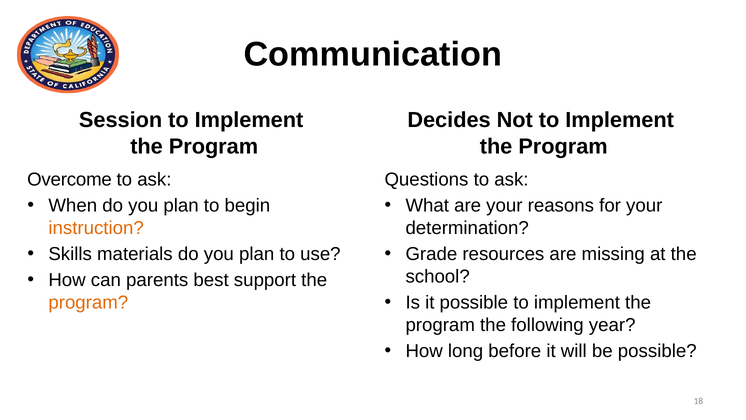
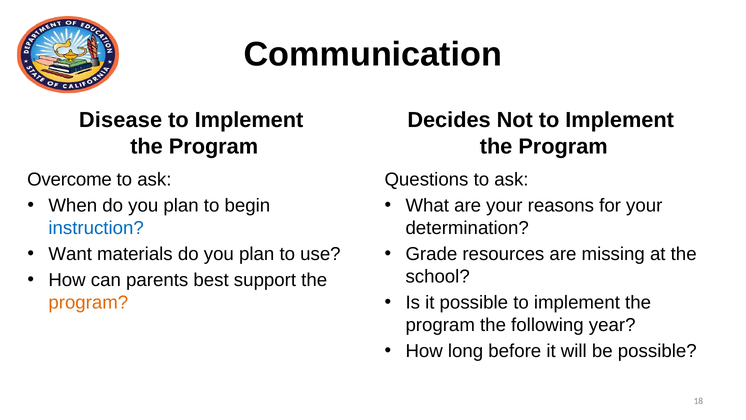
Session: Session -> Disease
instruction colour: orange -> blue
Skills: Skills -> Want
